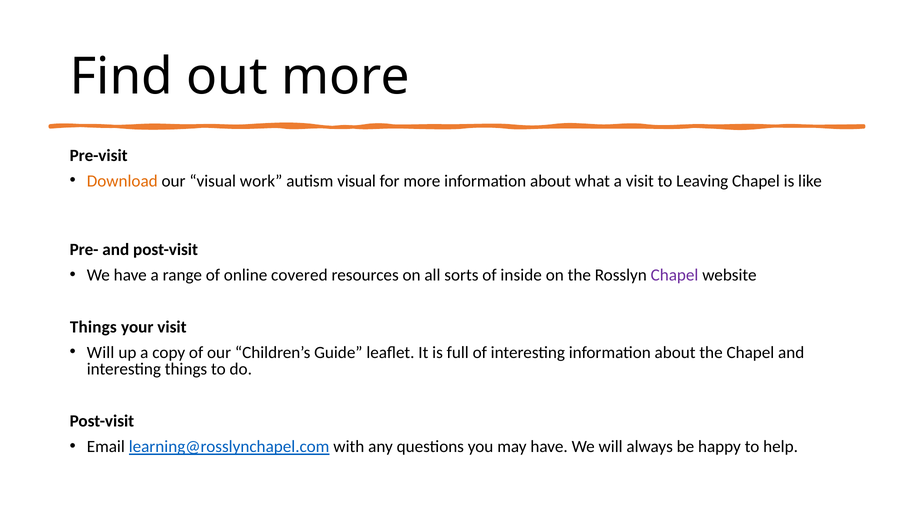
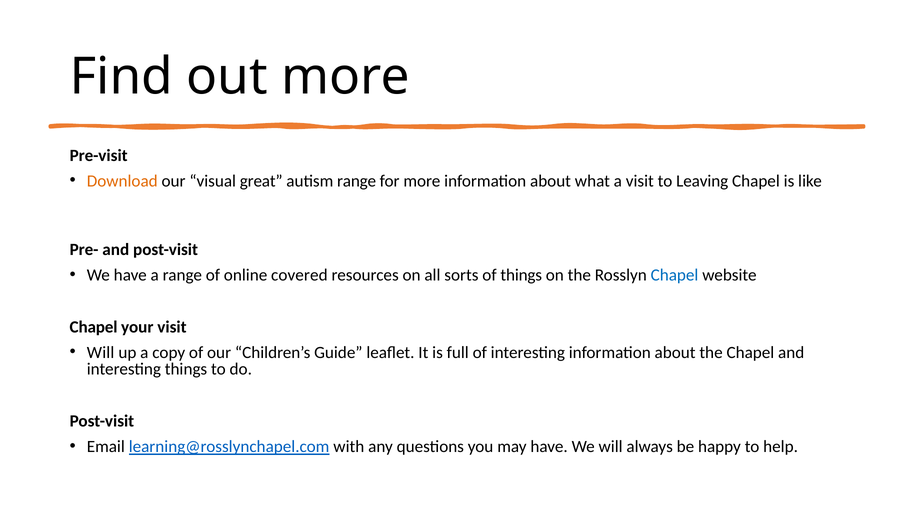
work: work -> great
autism visual: visual -> range
of inside: inside -> things
Chapel at (675, 275) colour: purple -> blue
Things at (93, 327): Things -> Chapel
